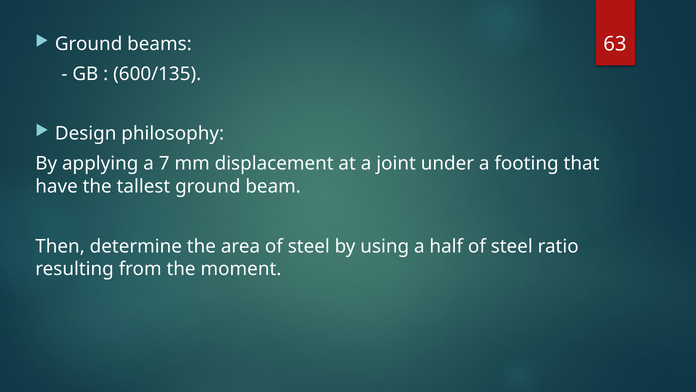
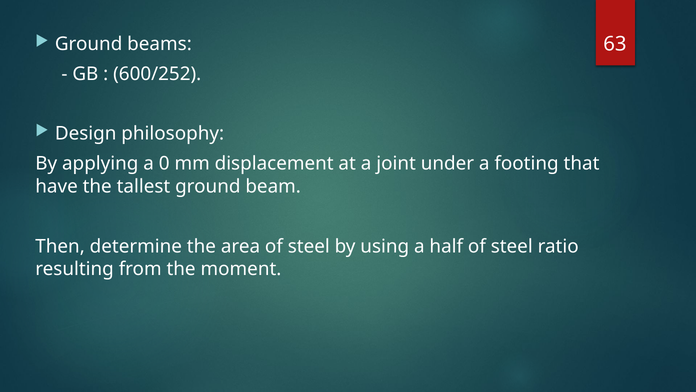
600/135: 600/135 -> 600/252
7: 7 -> 0
